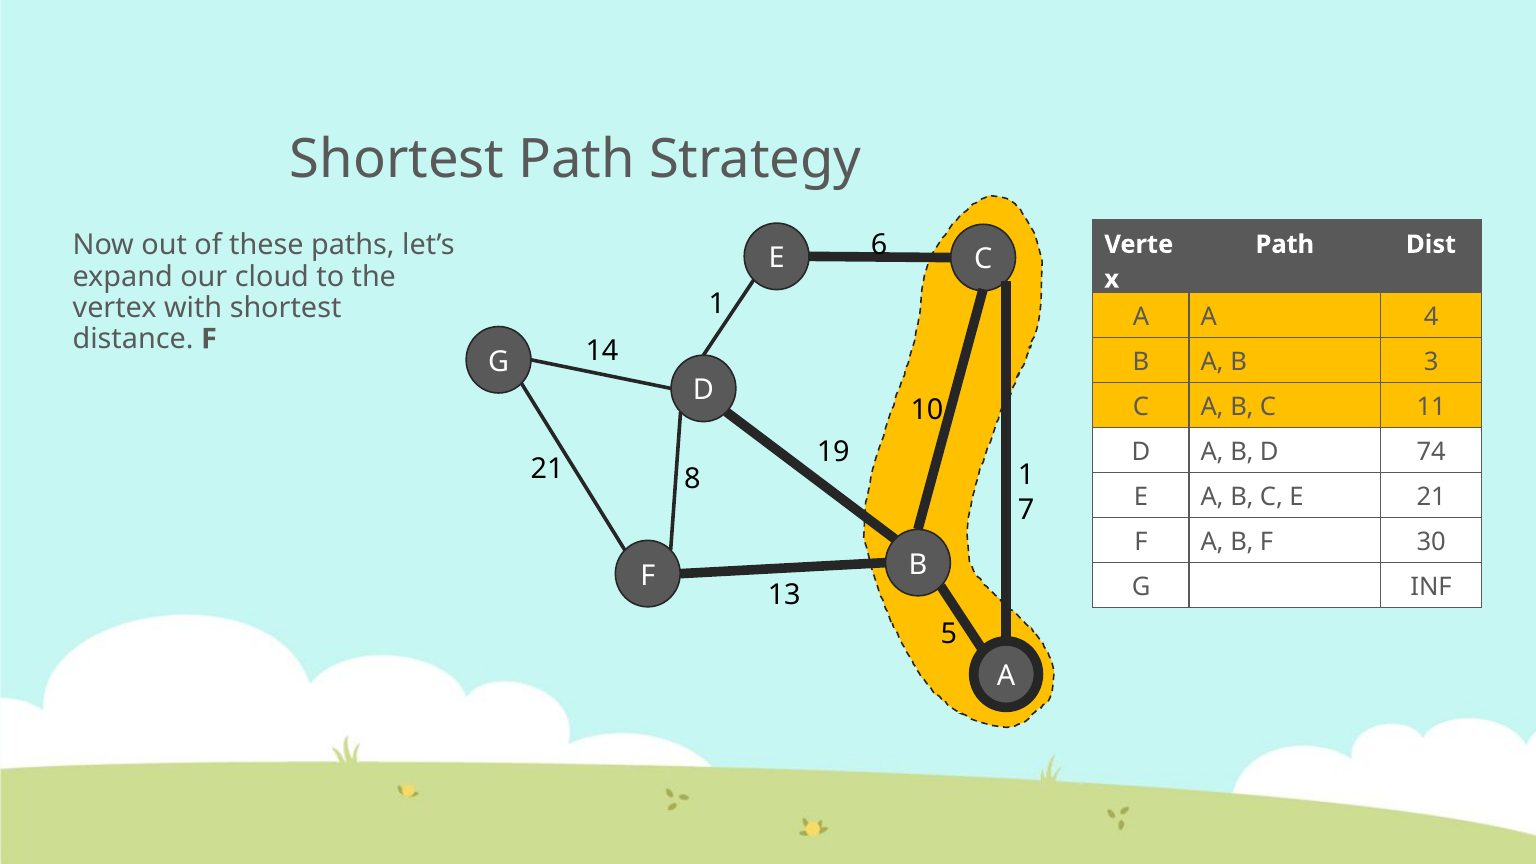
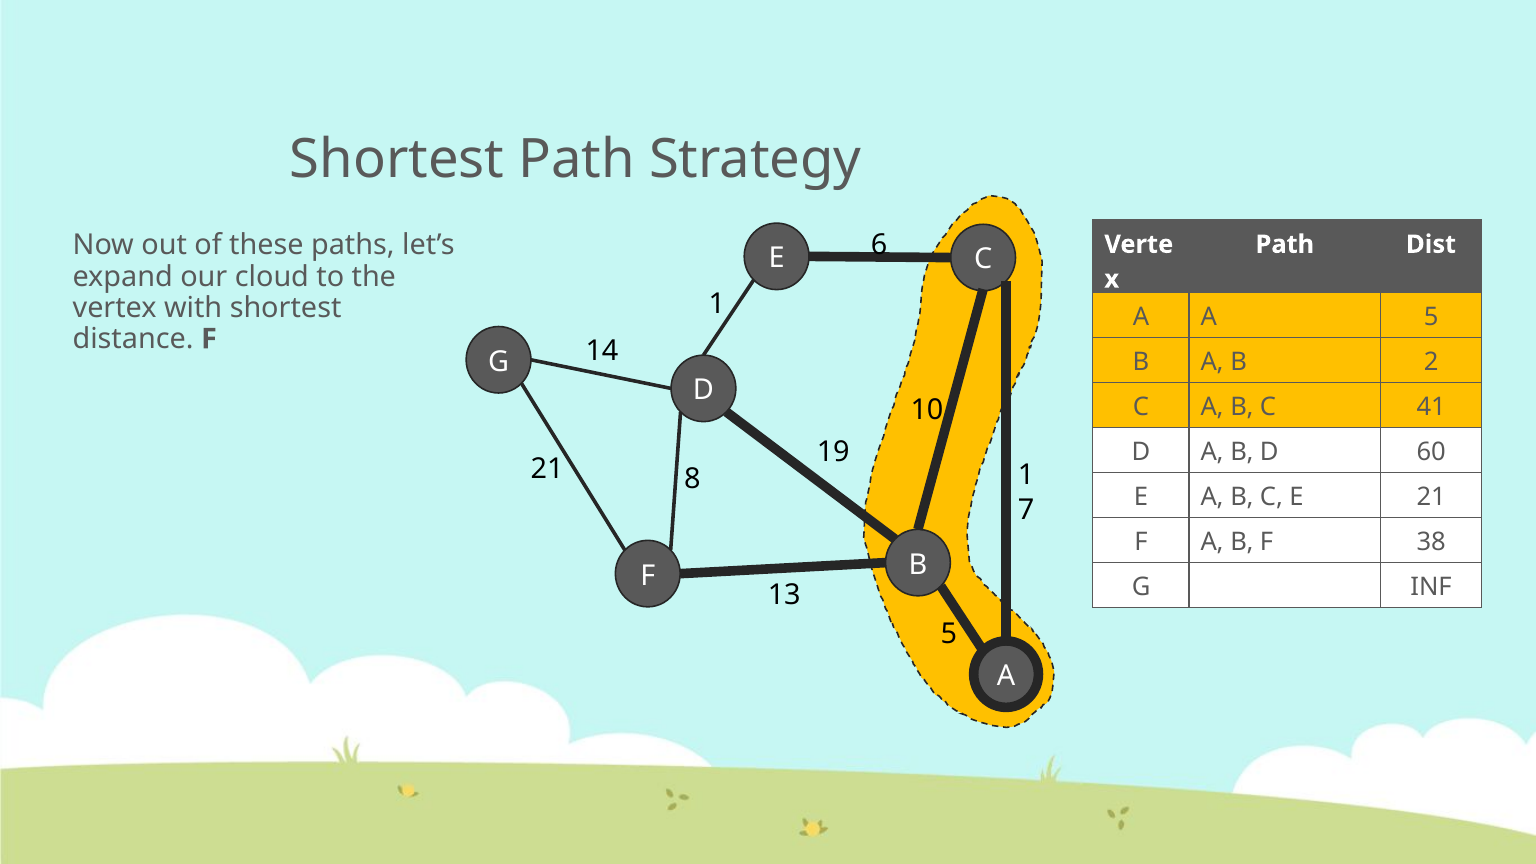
A A 4: 4 -> 5
3: 3 -> 2
11: 11 -> 41
74: 74 -> 60
30: 30 -> 38
